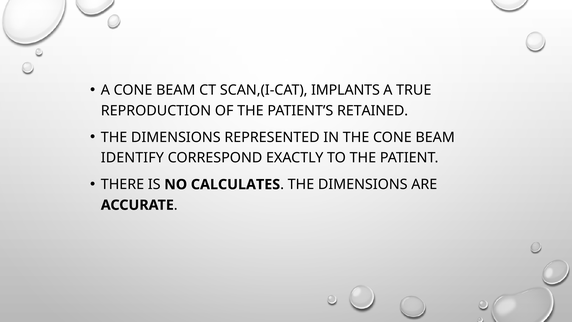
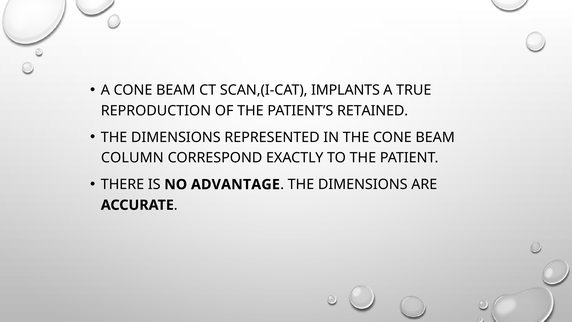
IDENTIFY: IDENTIFY -> COLUMN
CALCULATES: CALCULATES -> ADVANTAGE
